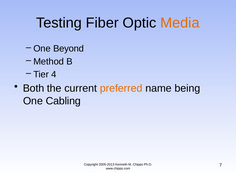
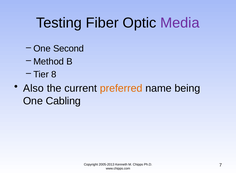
Media colour: orange -> purple
Beyond: Beyond -> Second
4: 4 -> 8
Both: Both -> Also
